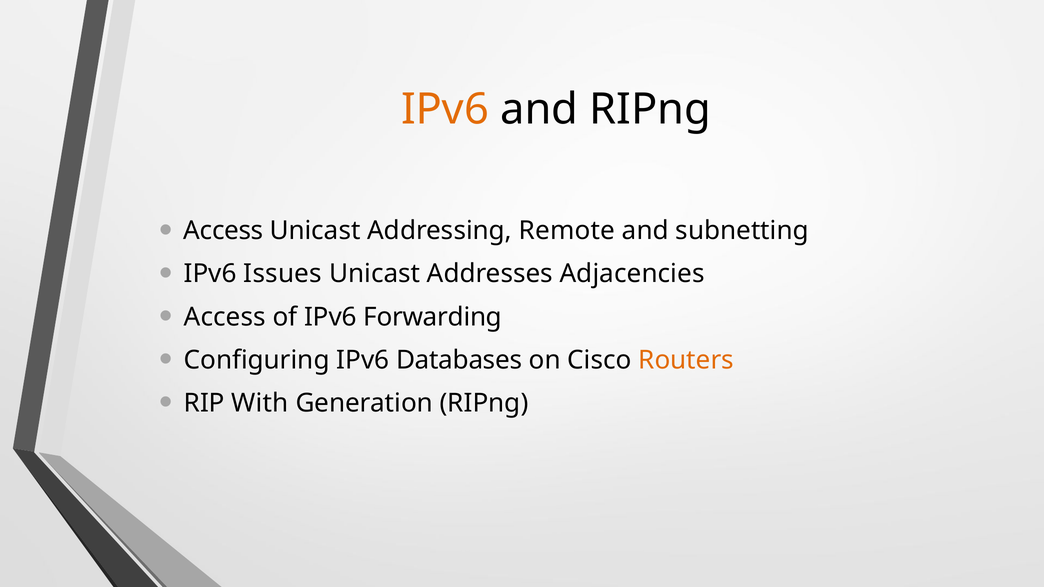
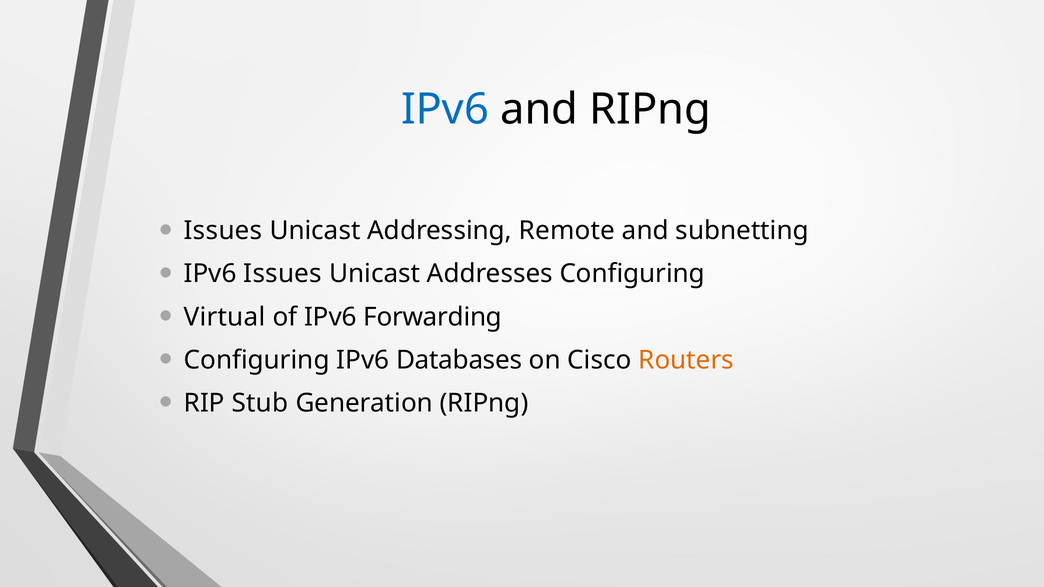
IPv6 at (445, 109) colour: orange -> blue
Access at (223, 231): Access -> Issues
Addresses Adjacencies: Adjacencies -> Configuring
Access at (225, 317): Access -> Virtual
With: With -> Stub
